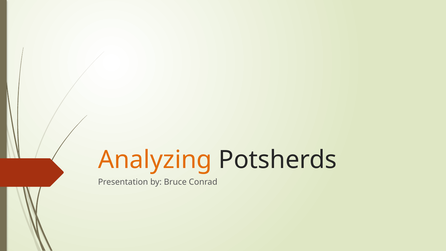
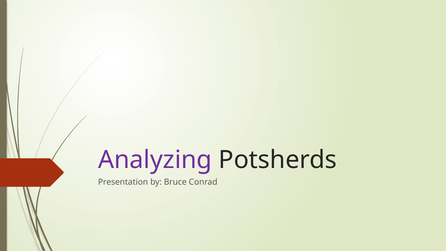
Analyzing colour: orange -> purple
